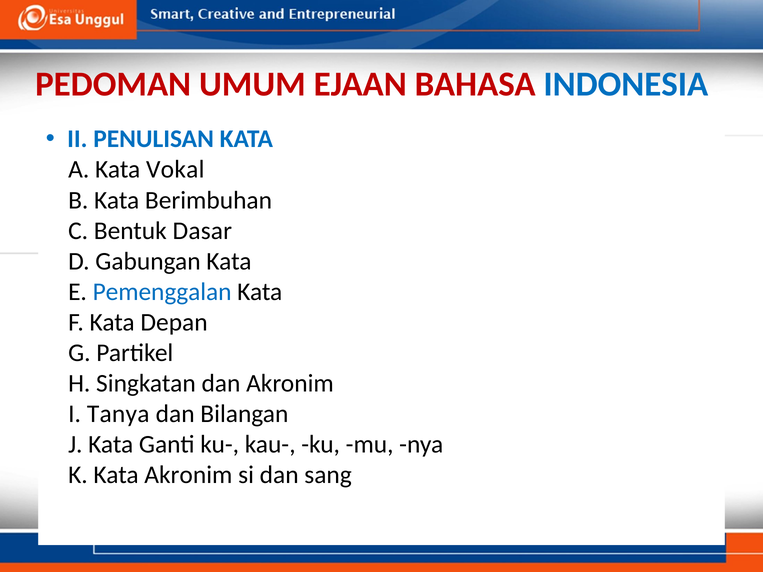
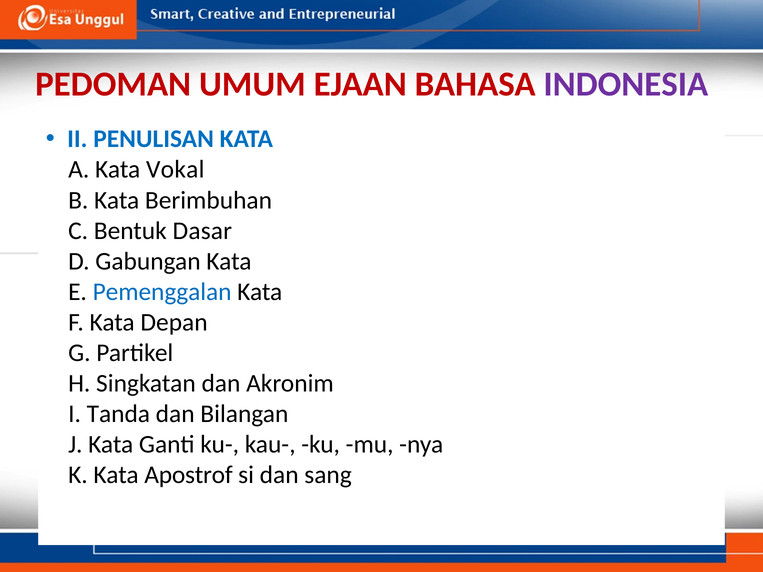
INDONESIA colour: blue -> purple
Tanya: Tanya -> Tanda
Kata Akronim: Akronim -> Apostrof
